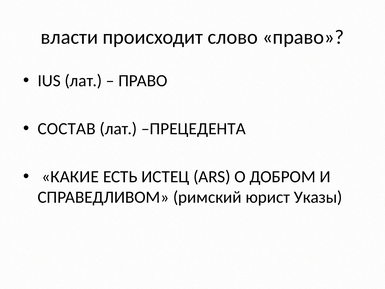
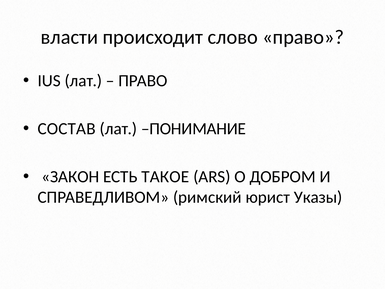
ПРЕЦЕДЕНТА: ПРЕЦЕДЕНТА -> ПОНИМАНИЕ
КАКИЕ: КАКИЕ -> ЗАКОН
ИСТЕЦ: ИСТЕЦ -> ТАКОЕ
